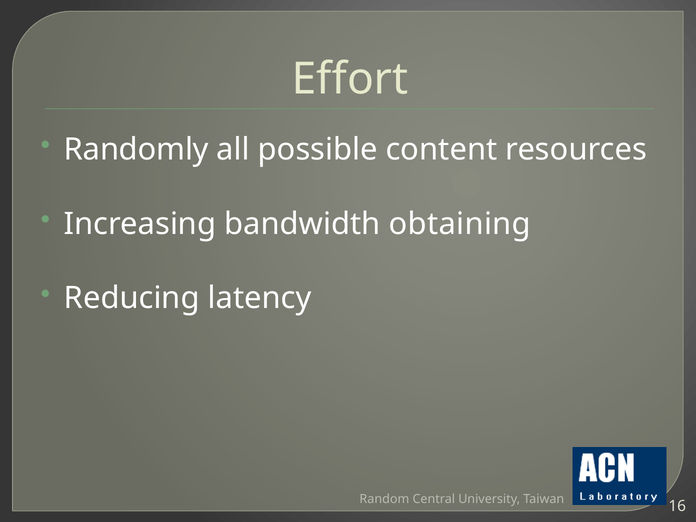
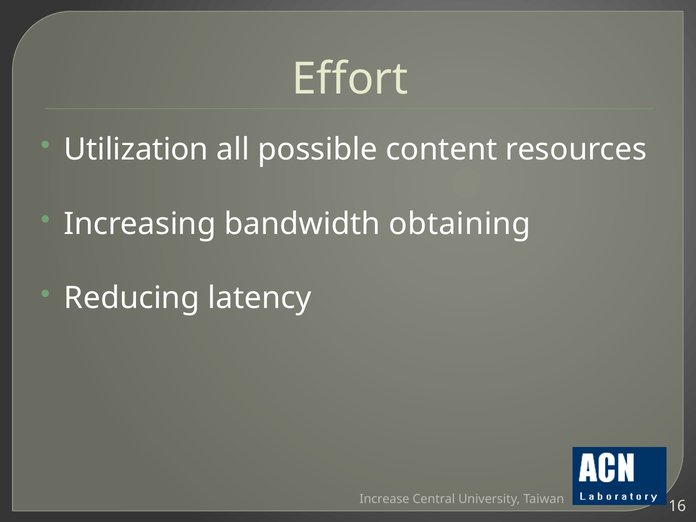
Randomly: Randomly -> Utilization
Random: Random -> Increase
